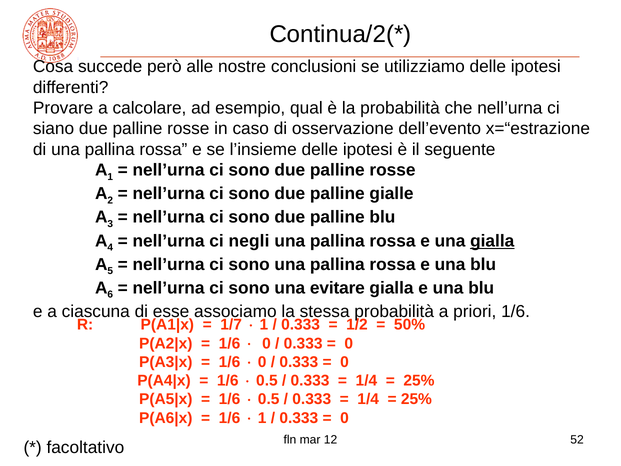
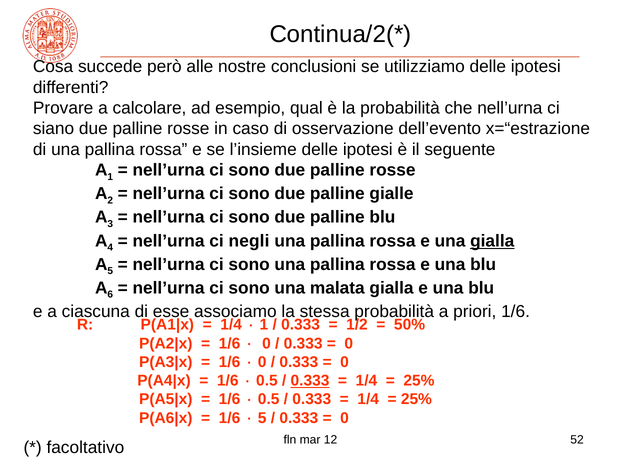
evitare: evitare -> malata
1/7 at (231, 325): 1/7 -> 1/4
0.333 at (310, 380) underline: none -> present
1 at (262, 418): 1 -> 5
